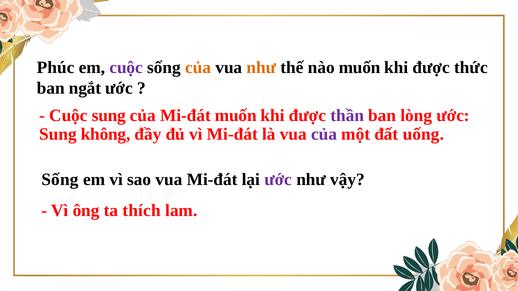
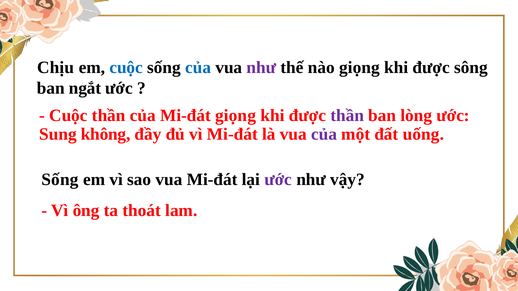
Phúc: Phúc -> Chịu
cuộc at (126, 67) colour: purple -> blue
của at (198, 67) colour: orange -> blue
như at (261, 67) colour: orange -> purple
nào muốn: muốn -> giọng
thức: thức -> sông
Cuộc sung: sung -> thần
Mi-đát muốn: muốn -> giọng
thích: thích -> thoát
